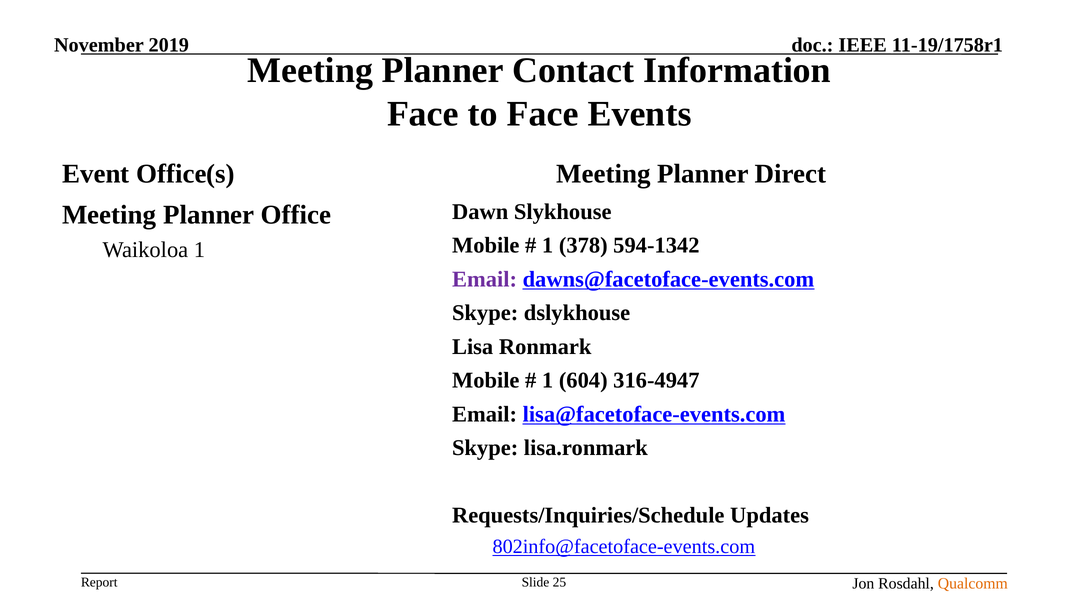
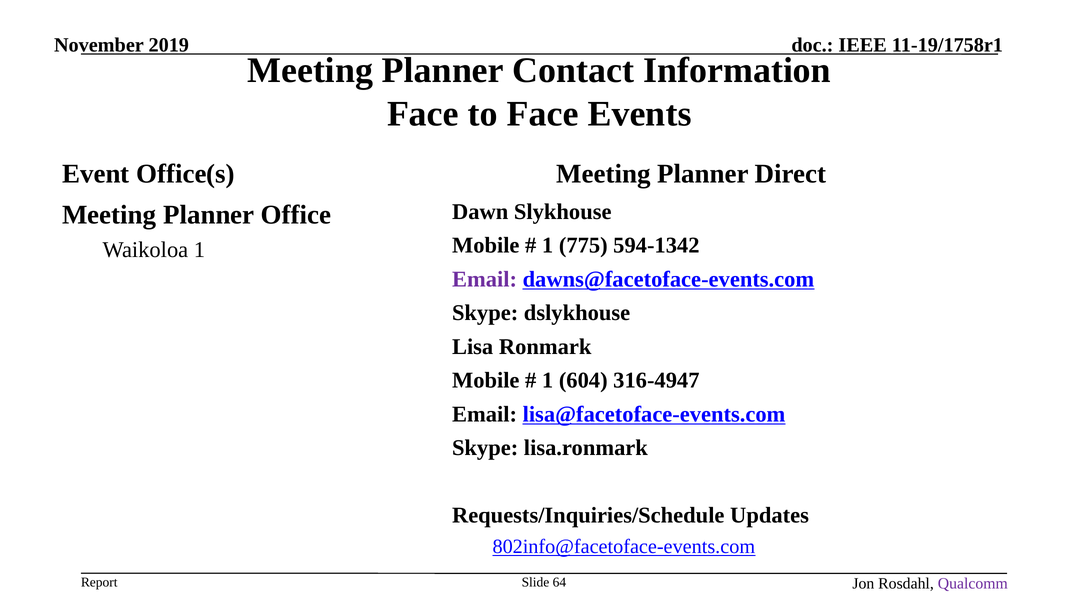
378: 378 -> 775
25: 25 -> 64
Qualcomm colour: orange -> purple
